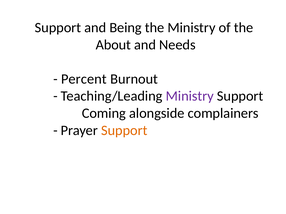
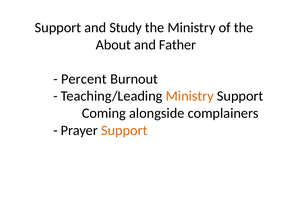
Being: Being -> Study
Needs: Needs -> Father
Ministry at (190, 96) colour: purple -> orange
